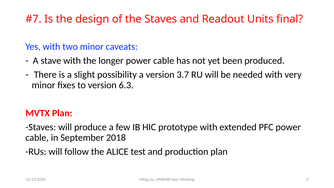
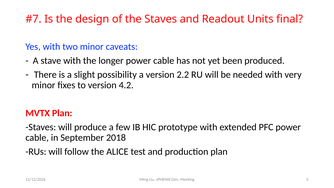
3.7: 3.7 -> 2.2
6.3: 6.3 -> 4.2
